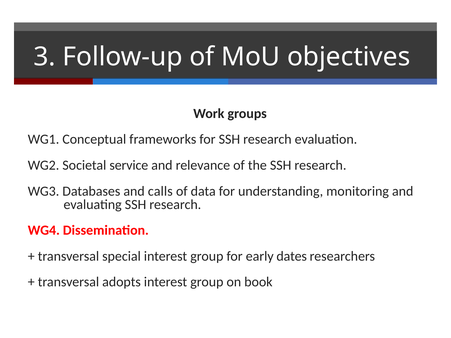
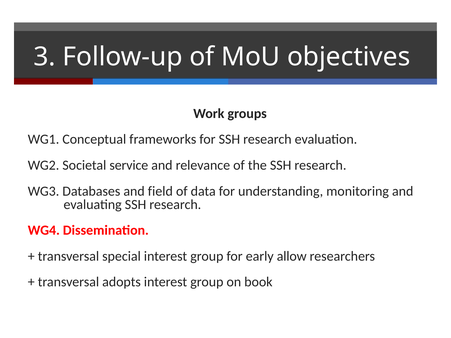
calls: calls -> field
dates: dates -> allow
